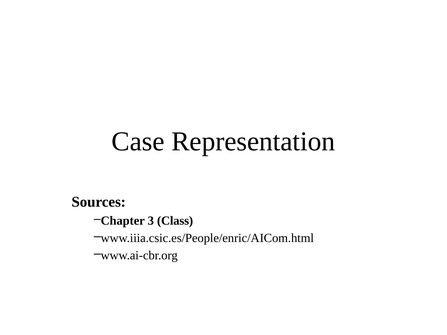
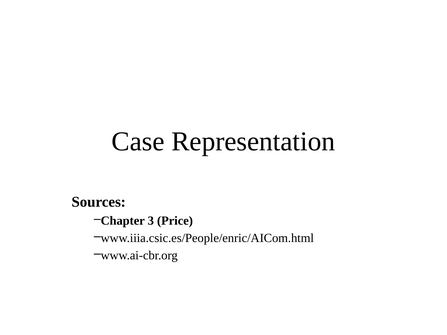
Class: Class -> Price
